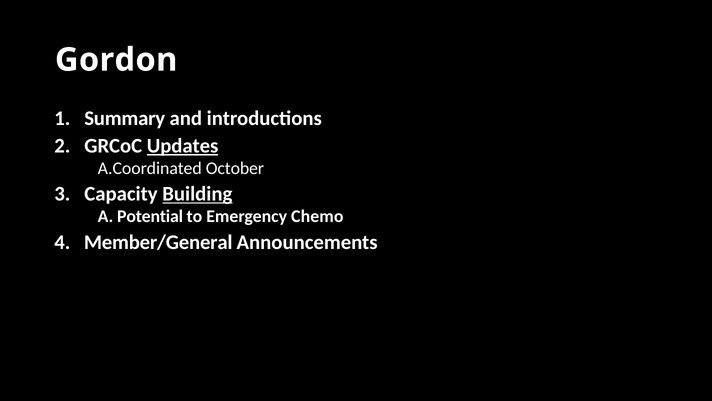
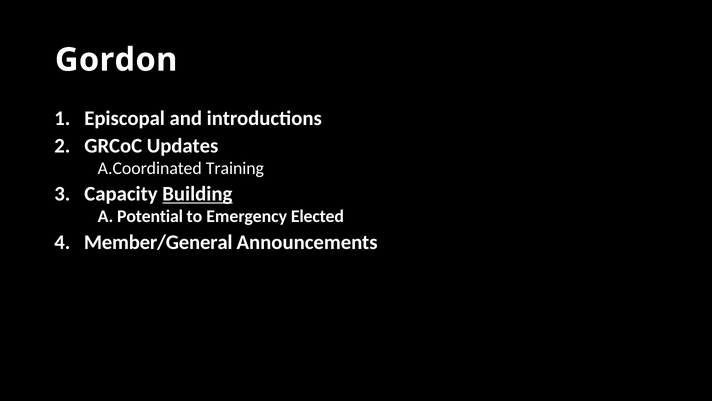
Summary: Summary -> Episcopal
Updates underline: present -> none
October: October -> Training
Chemo: Chemo -> Elected
